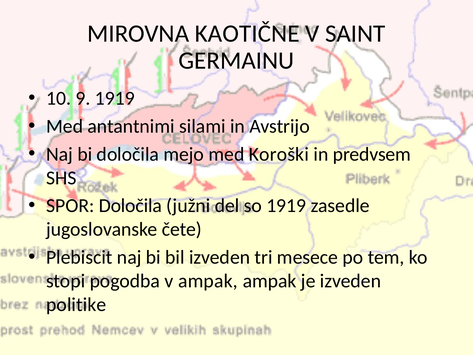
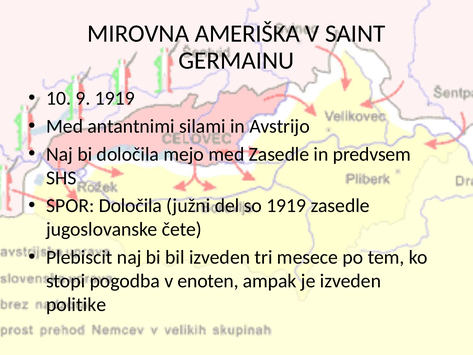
KAOTIČNE: KAOTIČNE -> AMERIŠKA
med Koroški: Koroški -> Zasedle
v ampak: ampak -> enoten
